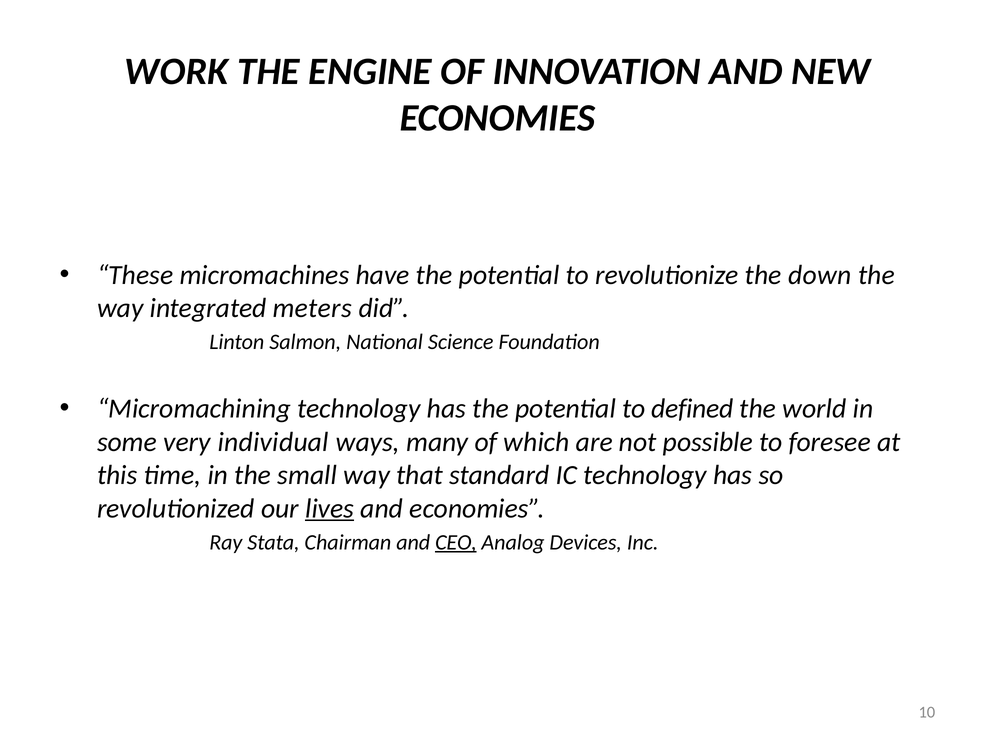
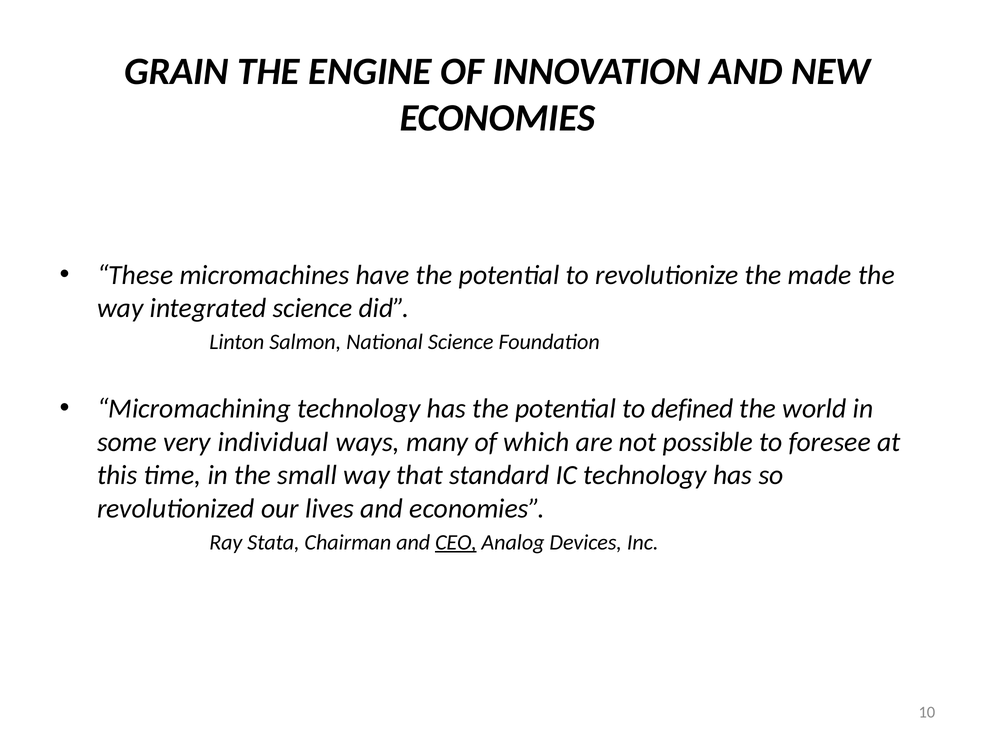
WORK: WORK -> GRAIN
down: down -> made
integrated meters: meters -> science
lives underline: present -> none
